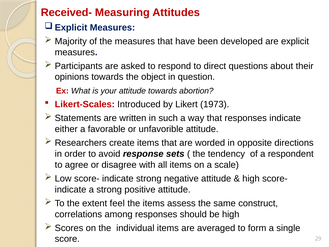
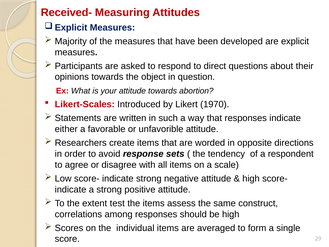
1973: 1973 -> 1970
feel: feel -> test
